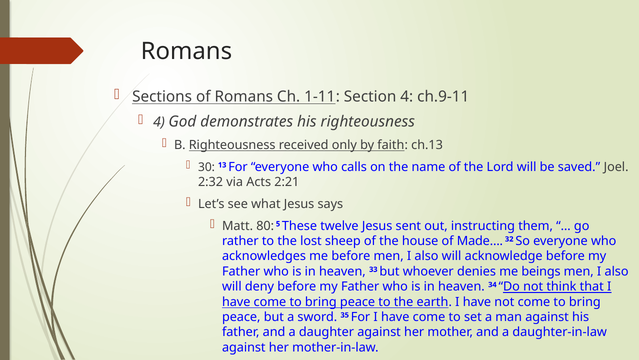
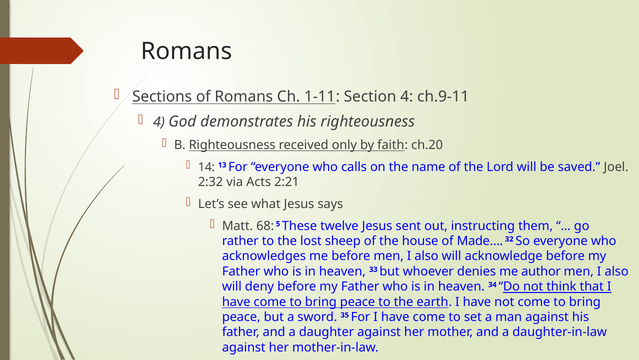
ch.13: ch.13 -> ch.20
30: 30 -> 14
80: 80 -> 68
beings: beings -> author
